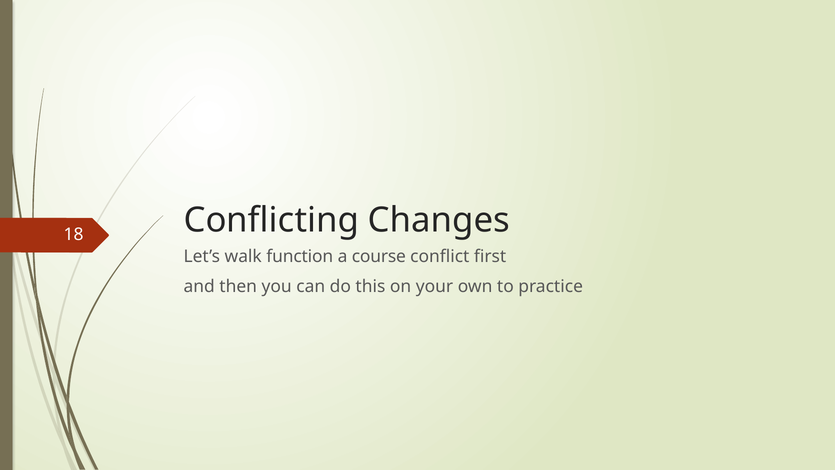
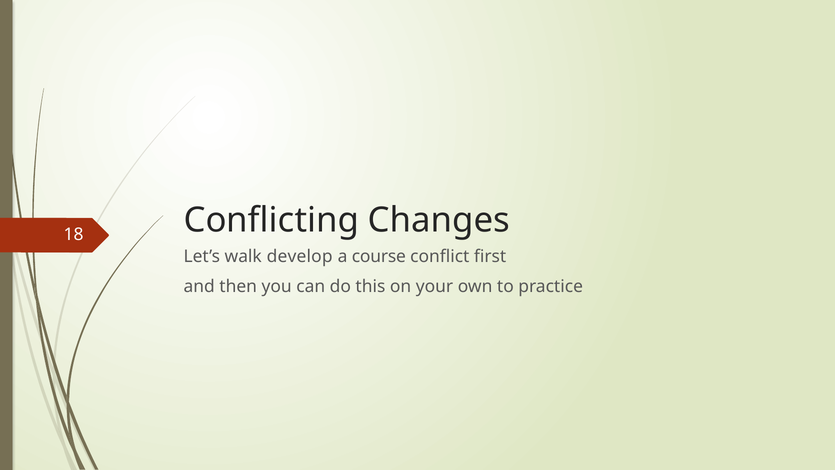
function: function -> develop
